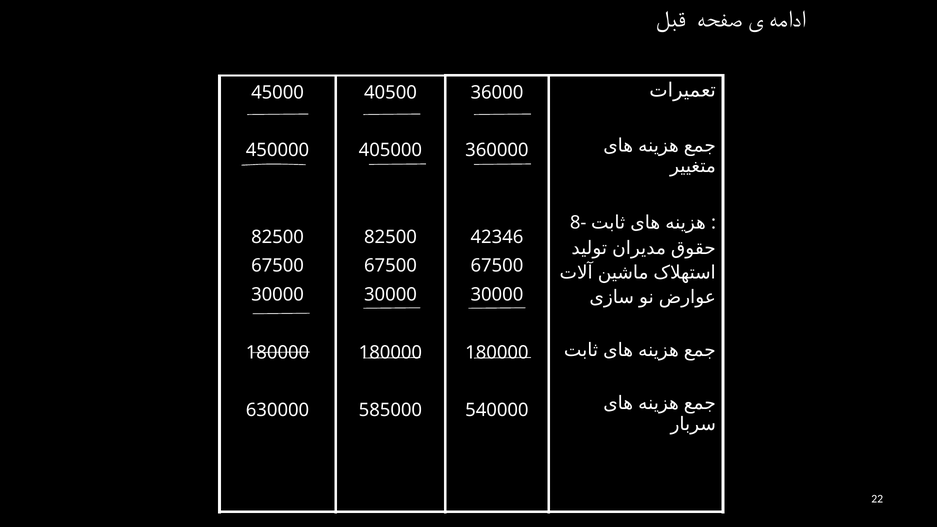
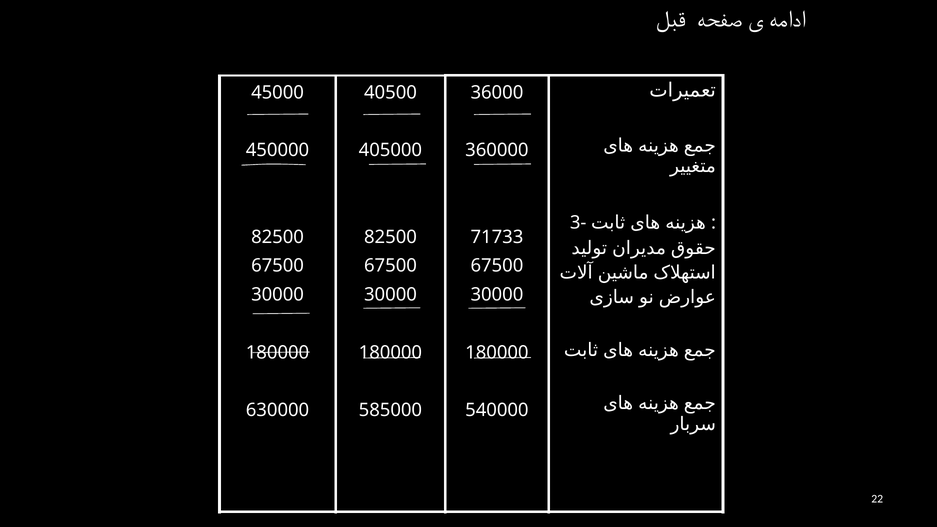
8-: 8- -> 3-
42346: 42346 -> 71733
